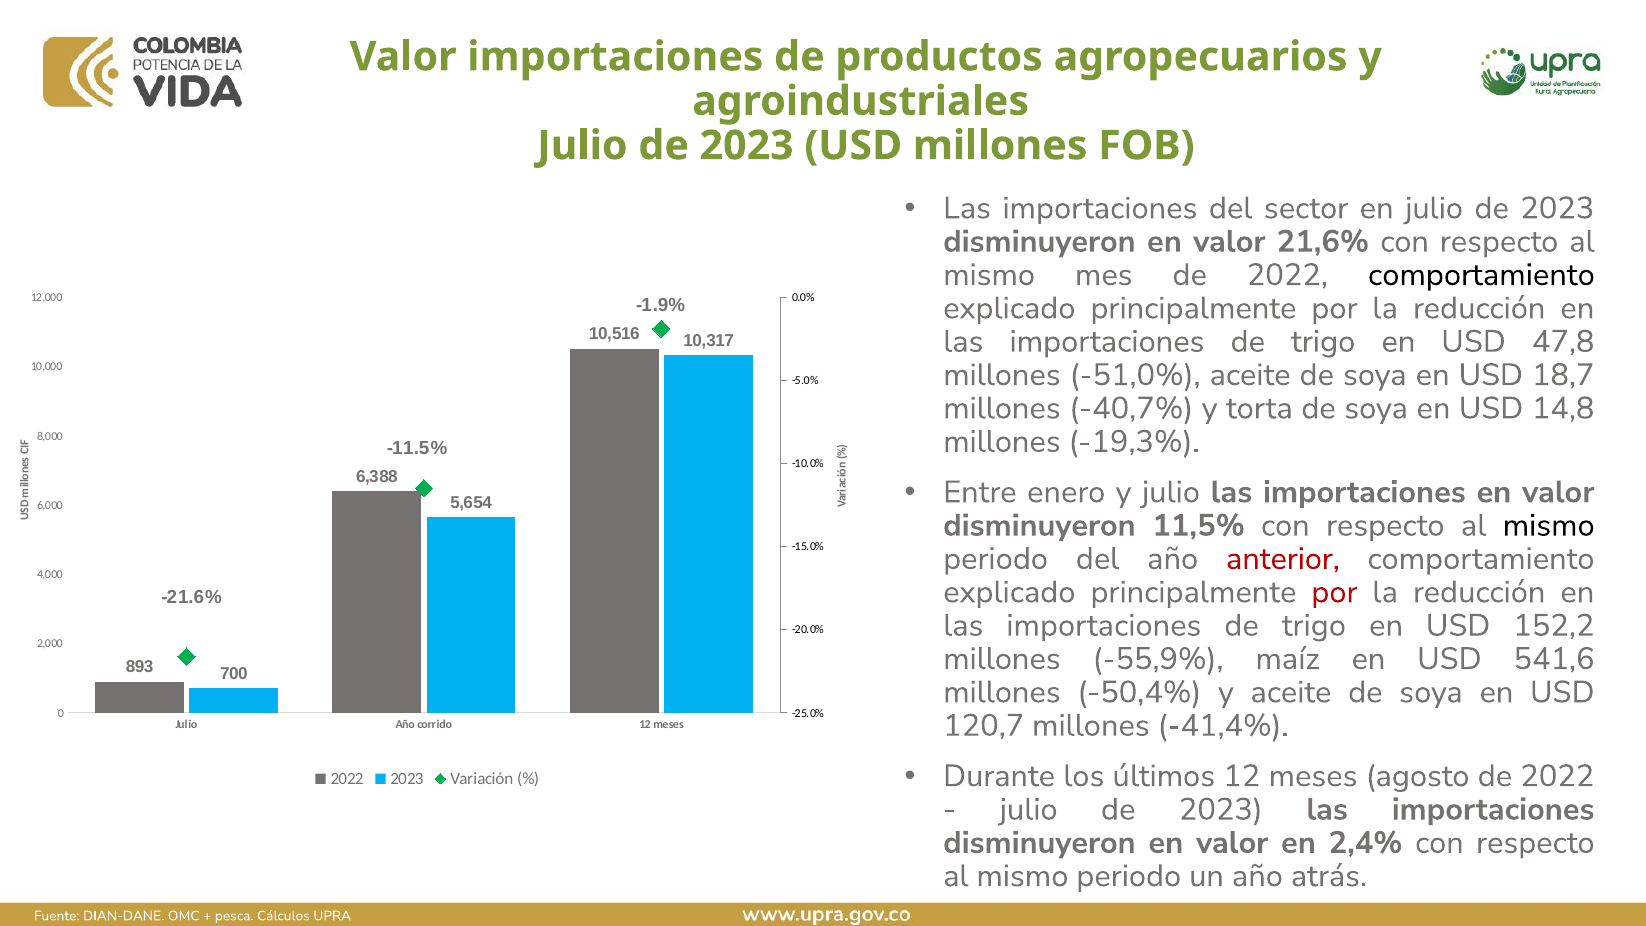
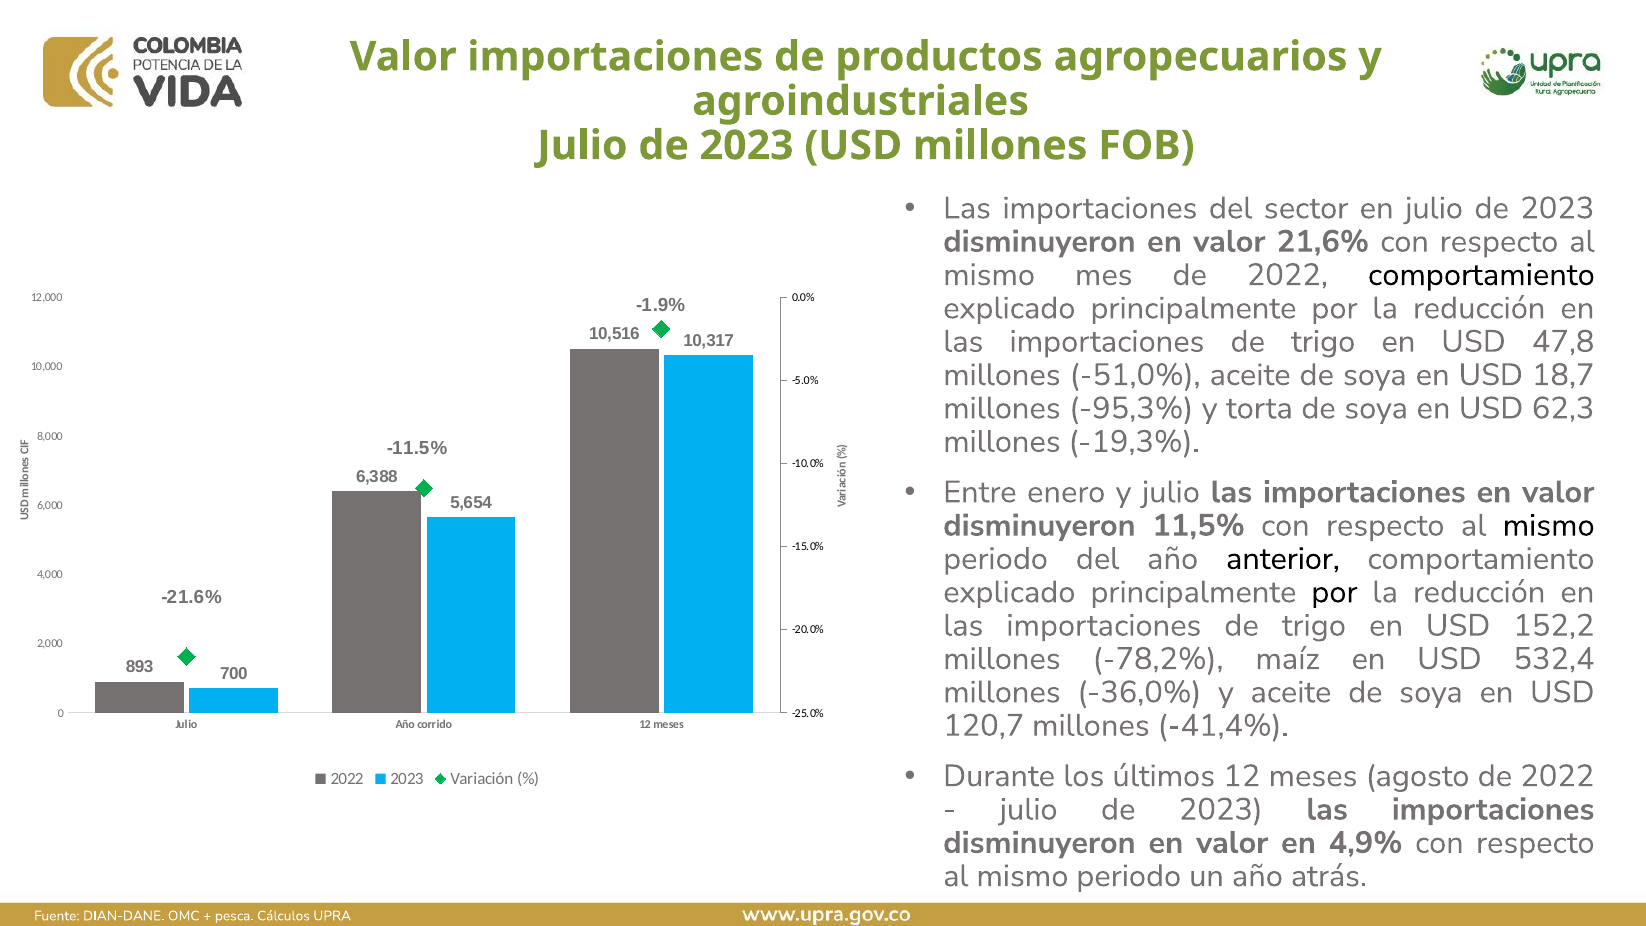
-40,7%: -40,7% -> -95,3%
14,8: 14,8 -> 62,3
anterior colour: red -> black
por at (1334, 592) colour: red -> black
-55,9%: -55,9% -> -78,2%
541,6: 541,6 -> 532,4
-50,4%: -50,4% -> -36,0%
2,4%: 2,4% -> 4,9%
